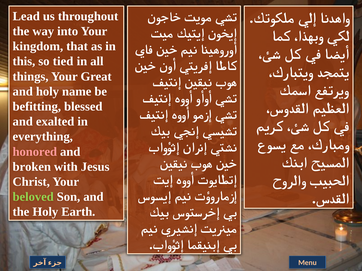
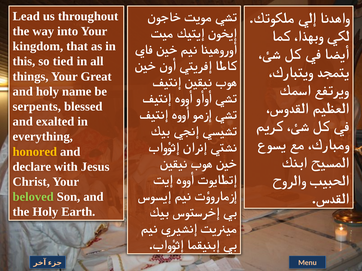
befitting: befitting -> serpents
honored colour: pink -> yellow
broken: broken -> declare
